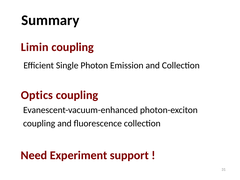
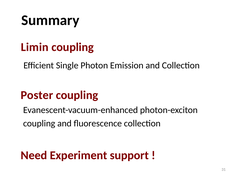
Optics: Optics -> Poster
